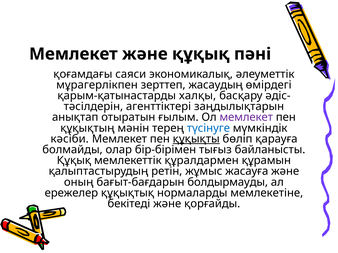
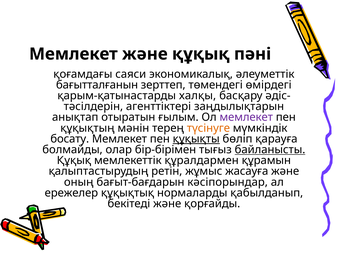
мұрагерлiкпен: мұрагерлiкпен -> бағытталғанын
жасаудың: жасаудың -> төмендегі
түсiнуге colour: blue -> orange
кәсiби: кәсiби -> босату
байланысты underline: none -> present
болдырмауды: болдырмауды -> кәсiпорындар
мемлекетіне: мемлекетіне -> қабылданып
